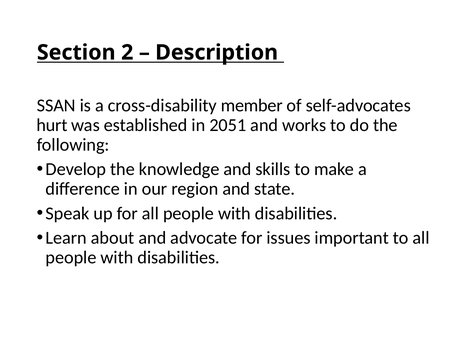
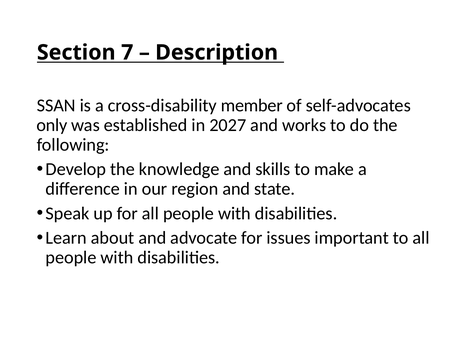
2: 2 -> 7
hurt: hurt -> only
2051: 2051 -> 2027
